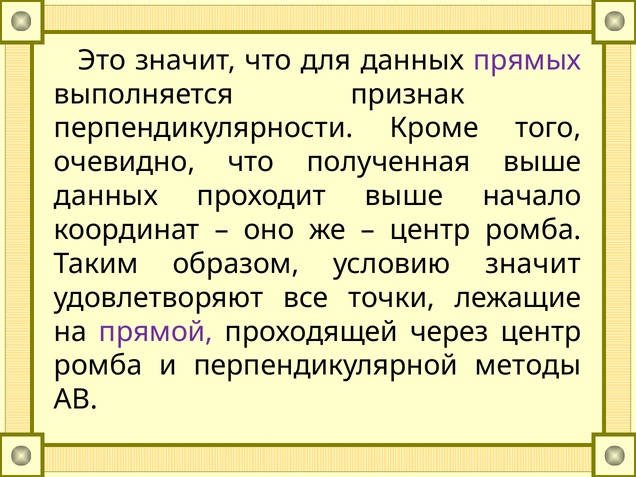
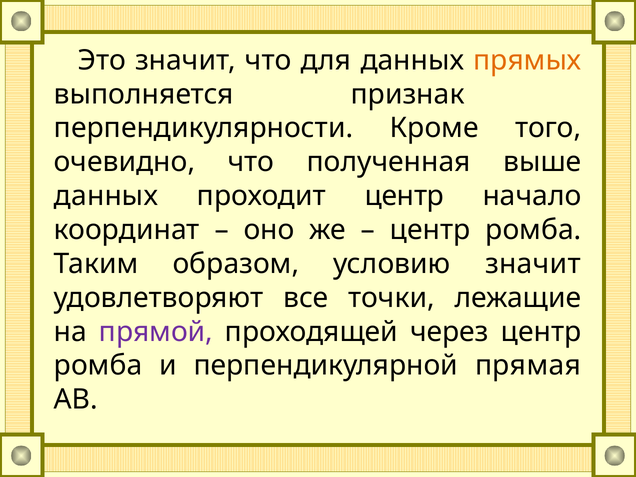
прямых colour: purple -> orange
проходит выше: выше -> центр
методы: методы -> прямая
